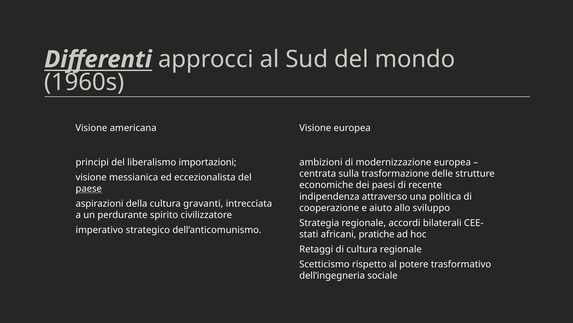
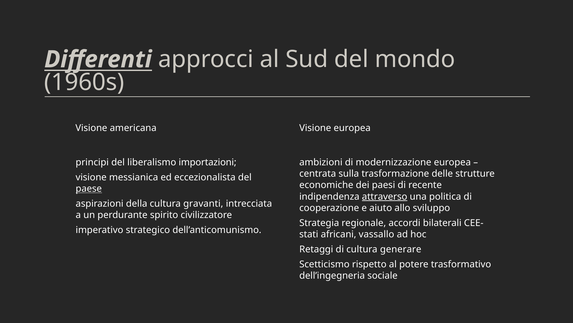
attraverso underline: none -> present
pratiche: pratiche -> vassallo
cultura regionale: regionale -> generare
